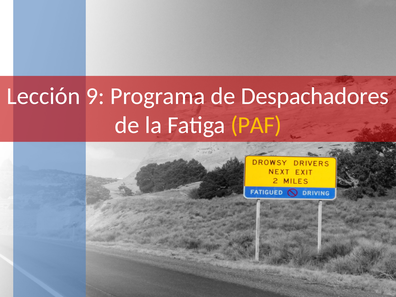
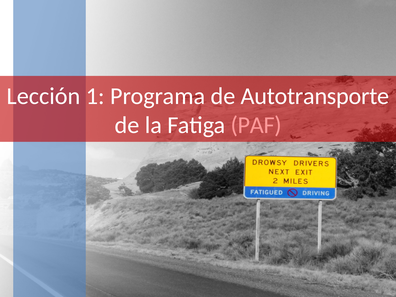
9: 9 -> 1
Despachadores: Despachadores -> Autotransporte
PAF colour: yellow -> pink
